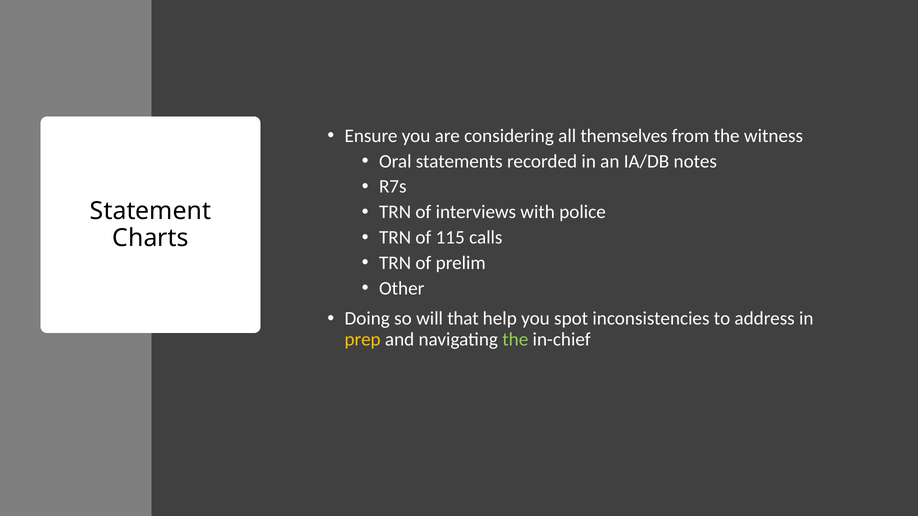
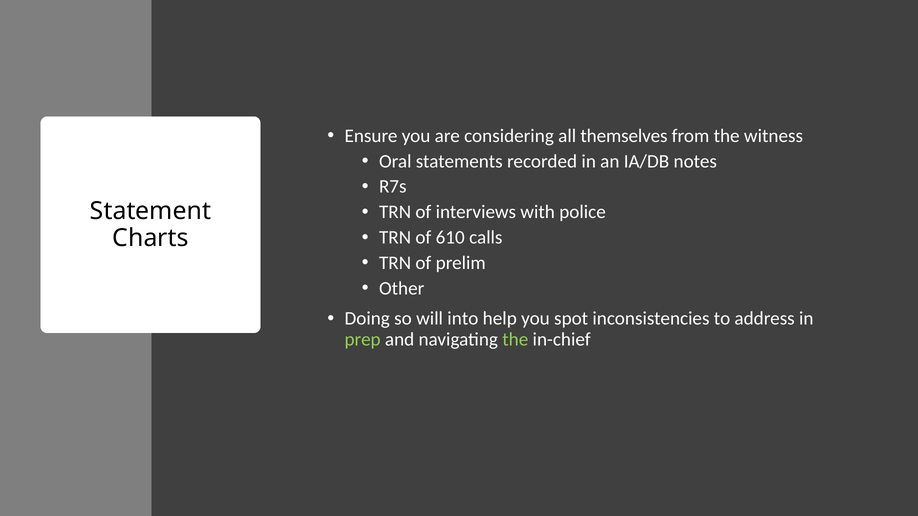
115: 115 -> 610
that: that -> into
prep colour: yellow -> light green
